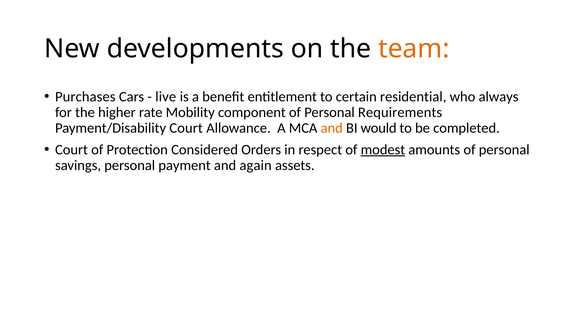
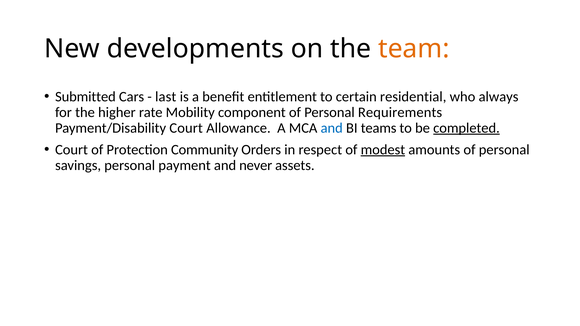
Purchases: Purchases -> Submitted
live: live -> last
and at (332, 128) colour: orange -> blue
would: would -> teams
completed underline: none -> present
Considered: Considered -> Community
again: again -> never
